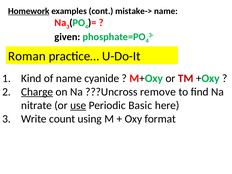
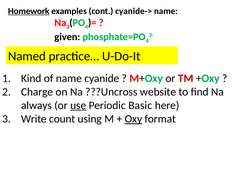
mistake->: mistake-> -> cyanide->
Roman: Roman -> Named
Charge underline: present -> none
remove: remove -> website
nitrate: nitrate -> always
Oxy underline: none -> present
